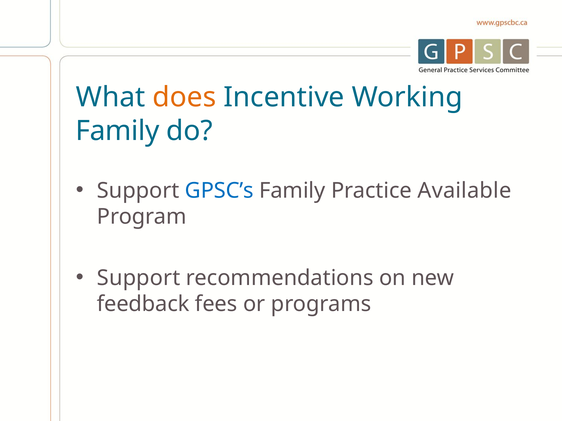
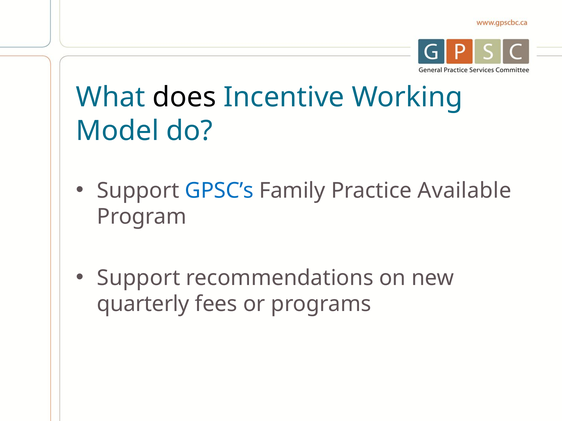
does colour: orange -> black
Family at (118, 131): Family -> Model
feedback: feedback -> quarterly
